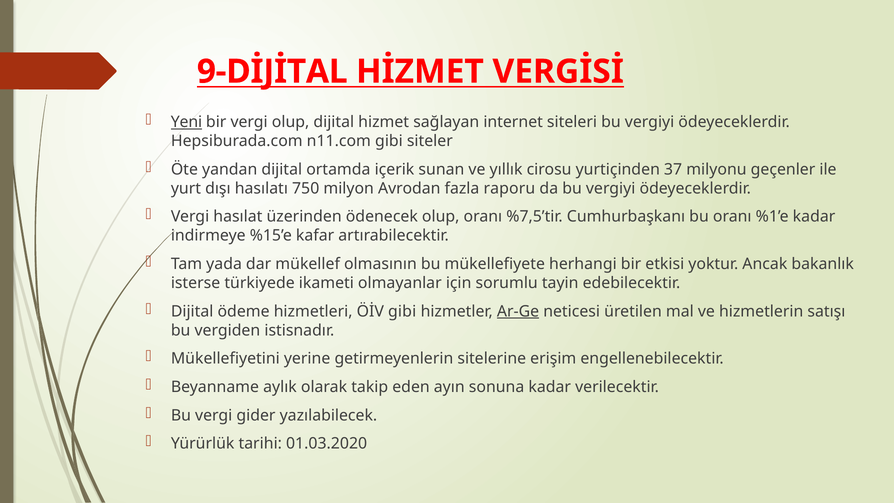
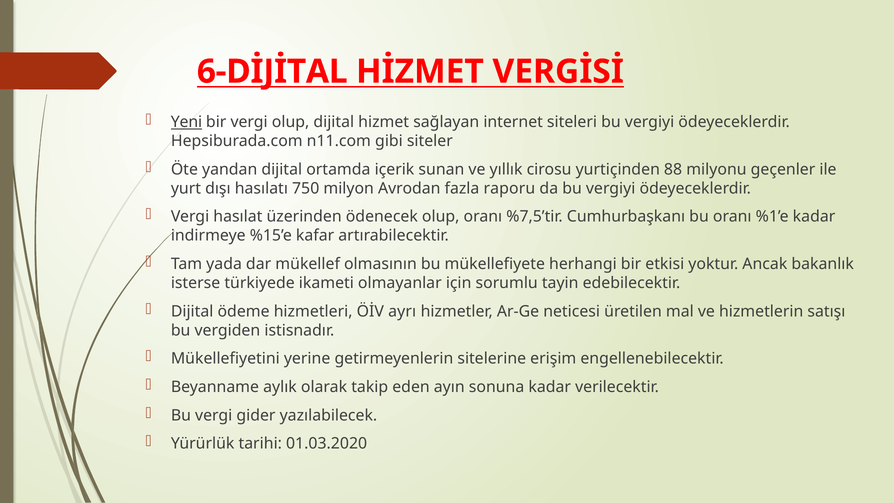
9-DİJİTAL: 9-DİJİTAL -> 6-DİJİTAL
37: 37 -> 88
ÖİV gibi: gibi -> ayrı
Ar-Ge underline: present -> none
